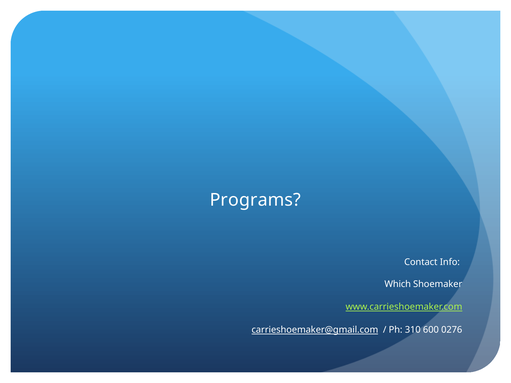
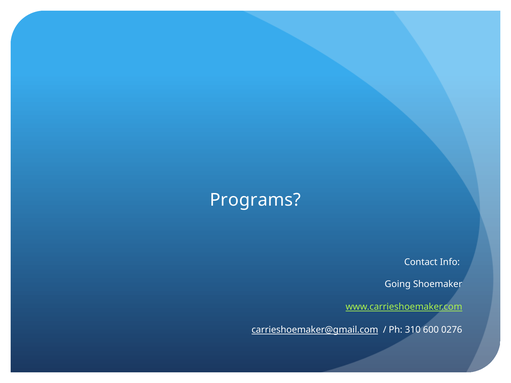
Which: Which -> Going
